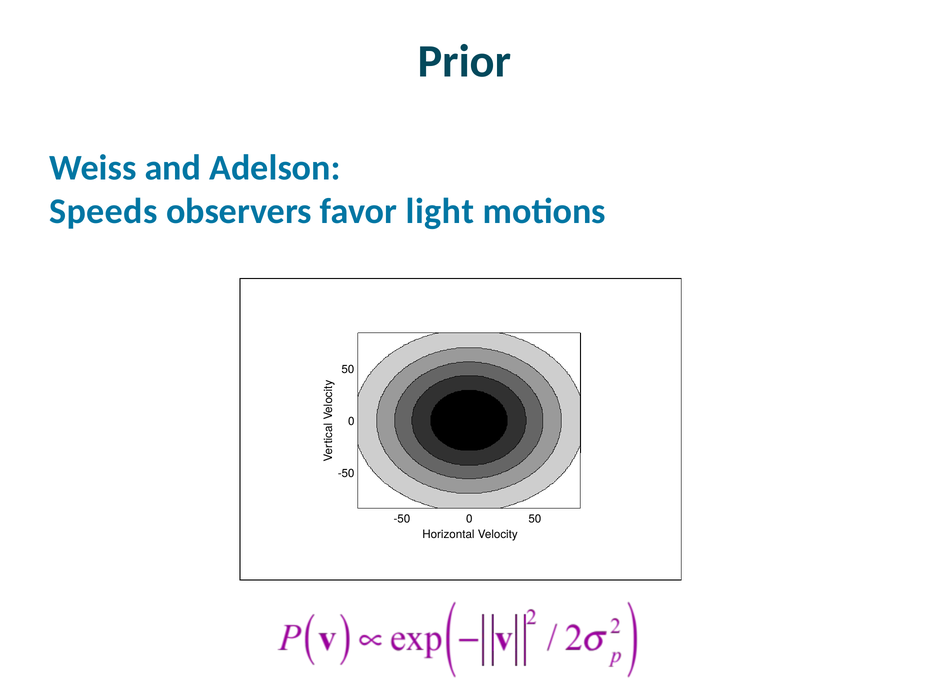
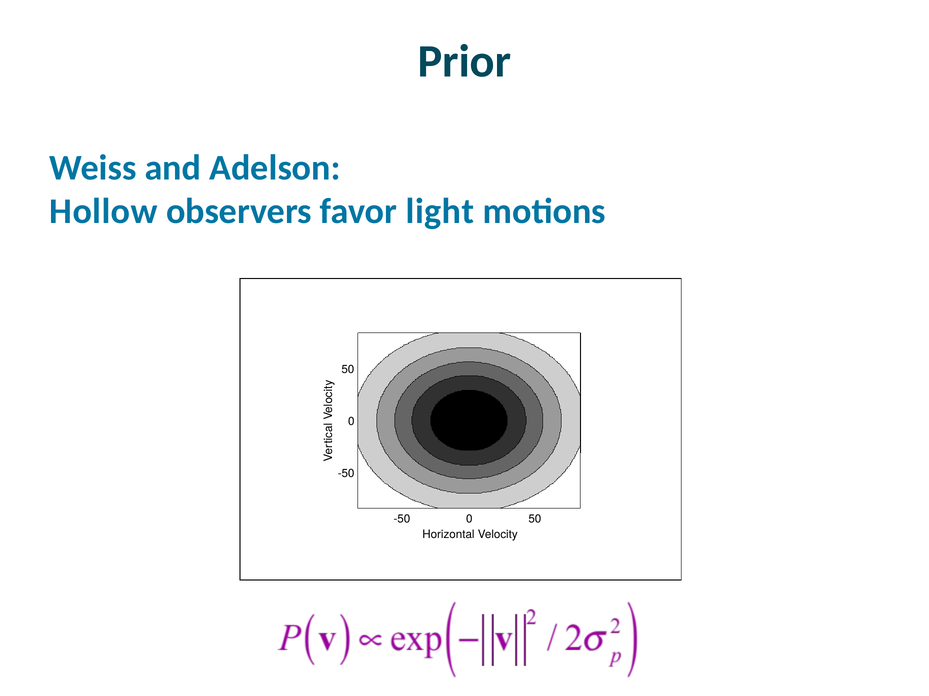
Speeds: Speeds -> Hollow
